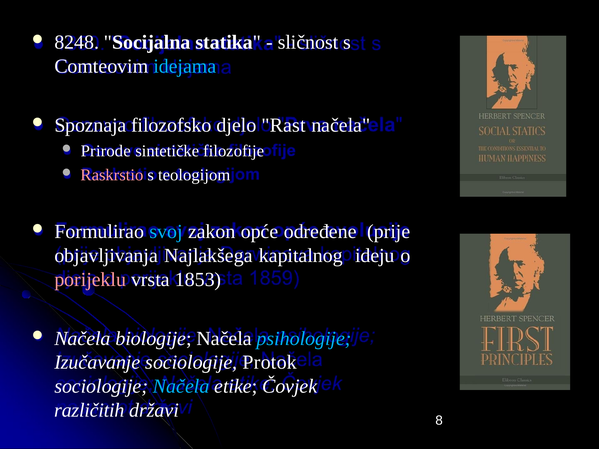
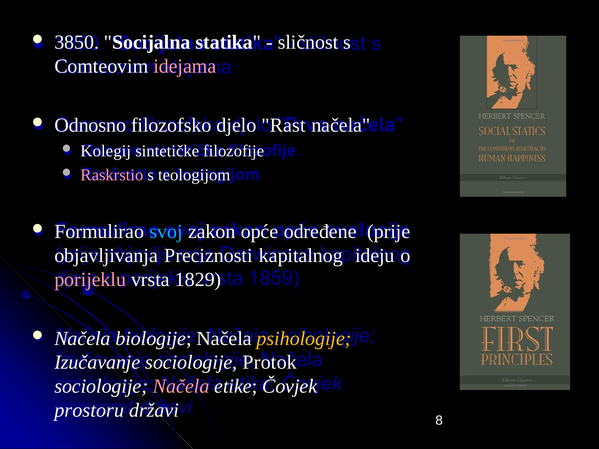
8248: 8248 -> 3850
idejama colour: light blue -> pink
Spoznaja: Spoznaja -> Odnosno
Prirode: Prirode -> Kolegij
Najlakšega: Najlakšega -> Preciznosti
1853: 1853 -> 1829
psihologije colour: light blue -> yellow
Načela at (181, 387) colour: light blue -> pink
različitih: različitih -> prostoru
